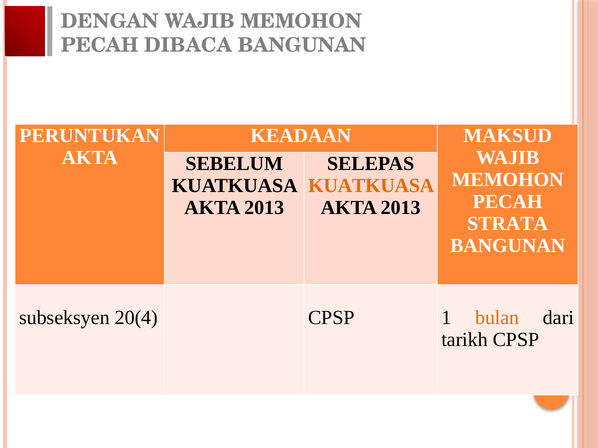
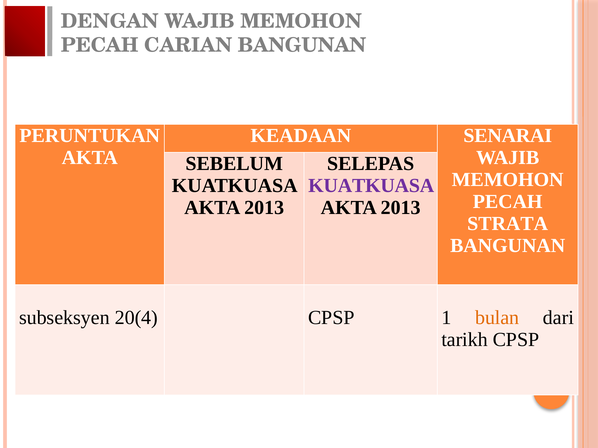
DIBACA: DIBACA -> CARIAN
MAKSUD: MAKSUD -> SENARAI
KUATKUASA at (371, 186) colour: orange -> purple
